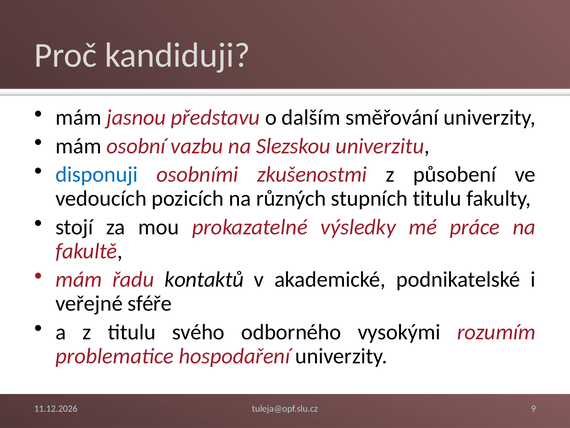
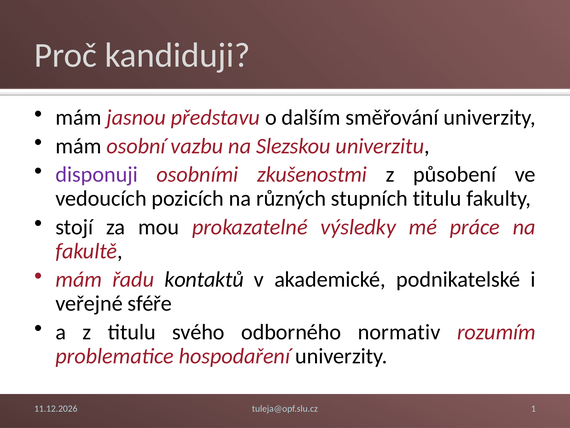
disponuji colour: blue -> purple
vysokými: vysokými -> normativ
9: 9 -> 1
